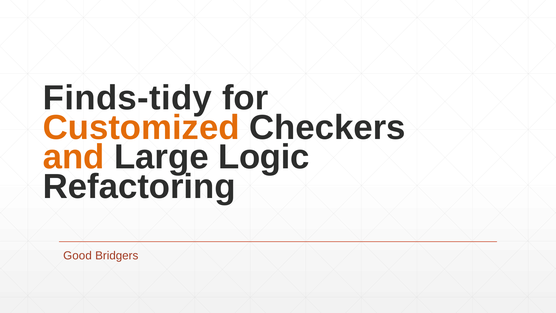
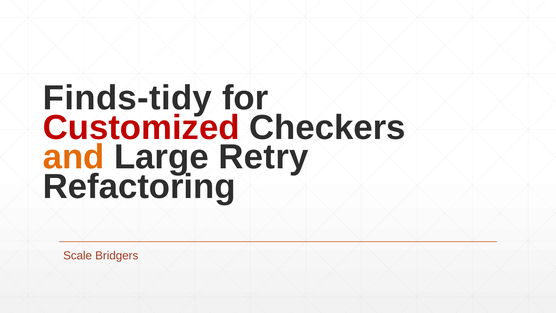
Customized colour: orange -> red
Logic: Logic -> Retry
Good: Good -> Scale
